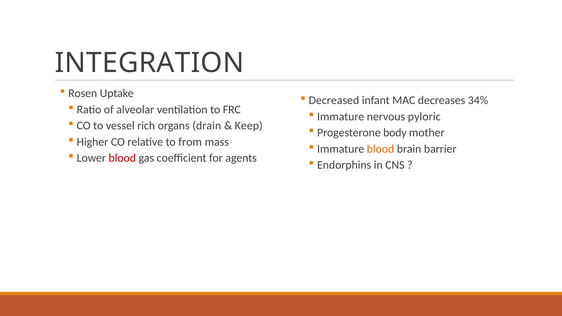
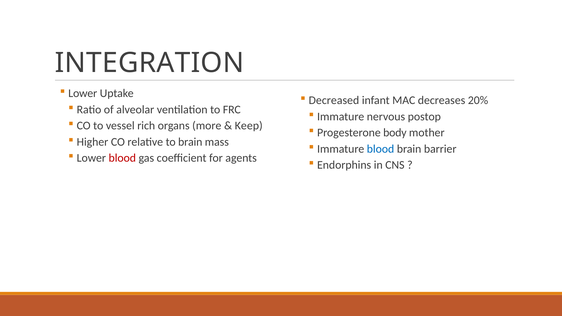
Rosen at (83, 93): Rosen -> Lower
34%: 34% -> 20%
pyloric: pyloric -> postop
drain: drain -> more
to from: from -> brain
blood at (381, 149) colour: orange -> blue
